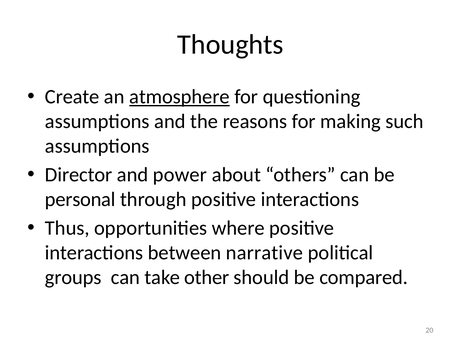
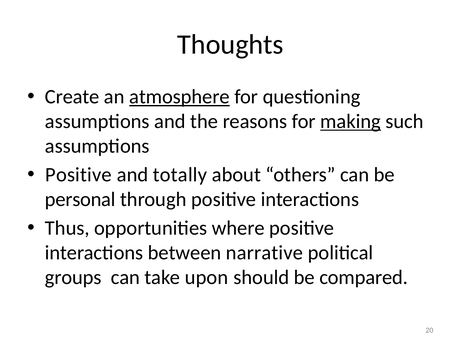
making underline: none -> present
Director at (79, 175): Director -> Positive
power: power -> totally
other: other -> upon
